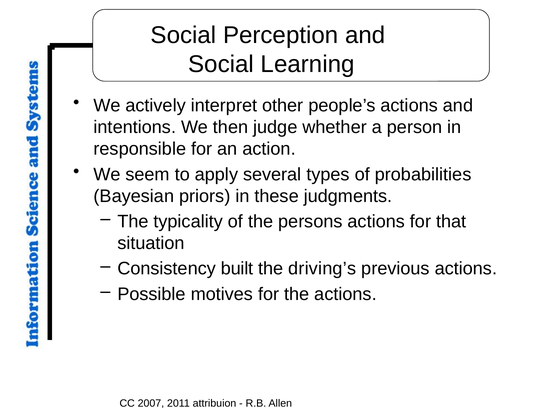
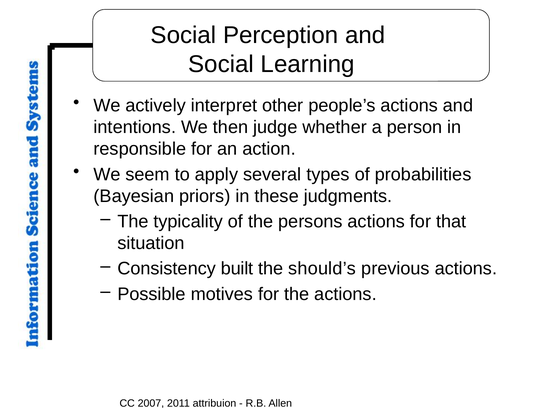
driving’s: driving’s -> should’s
